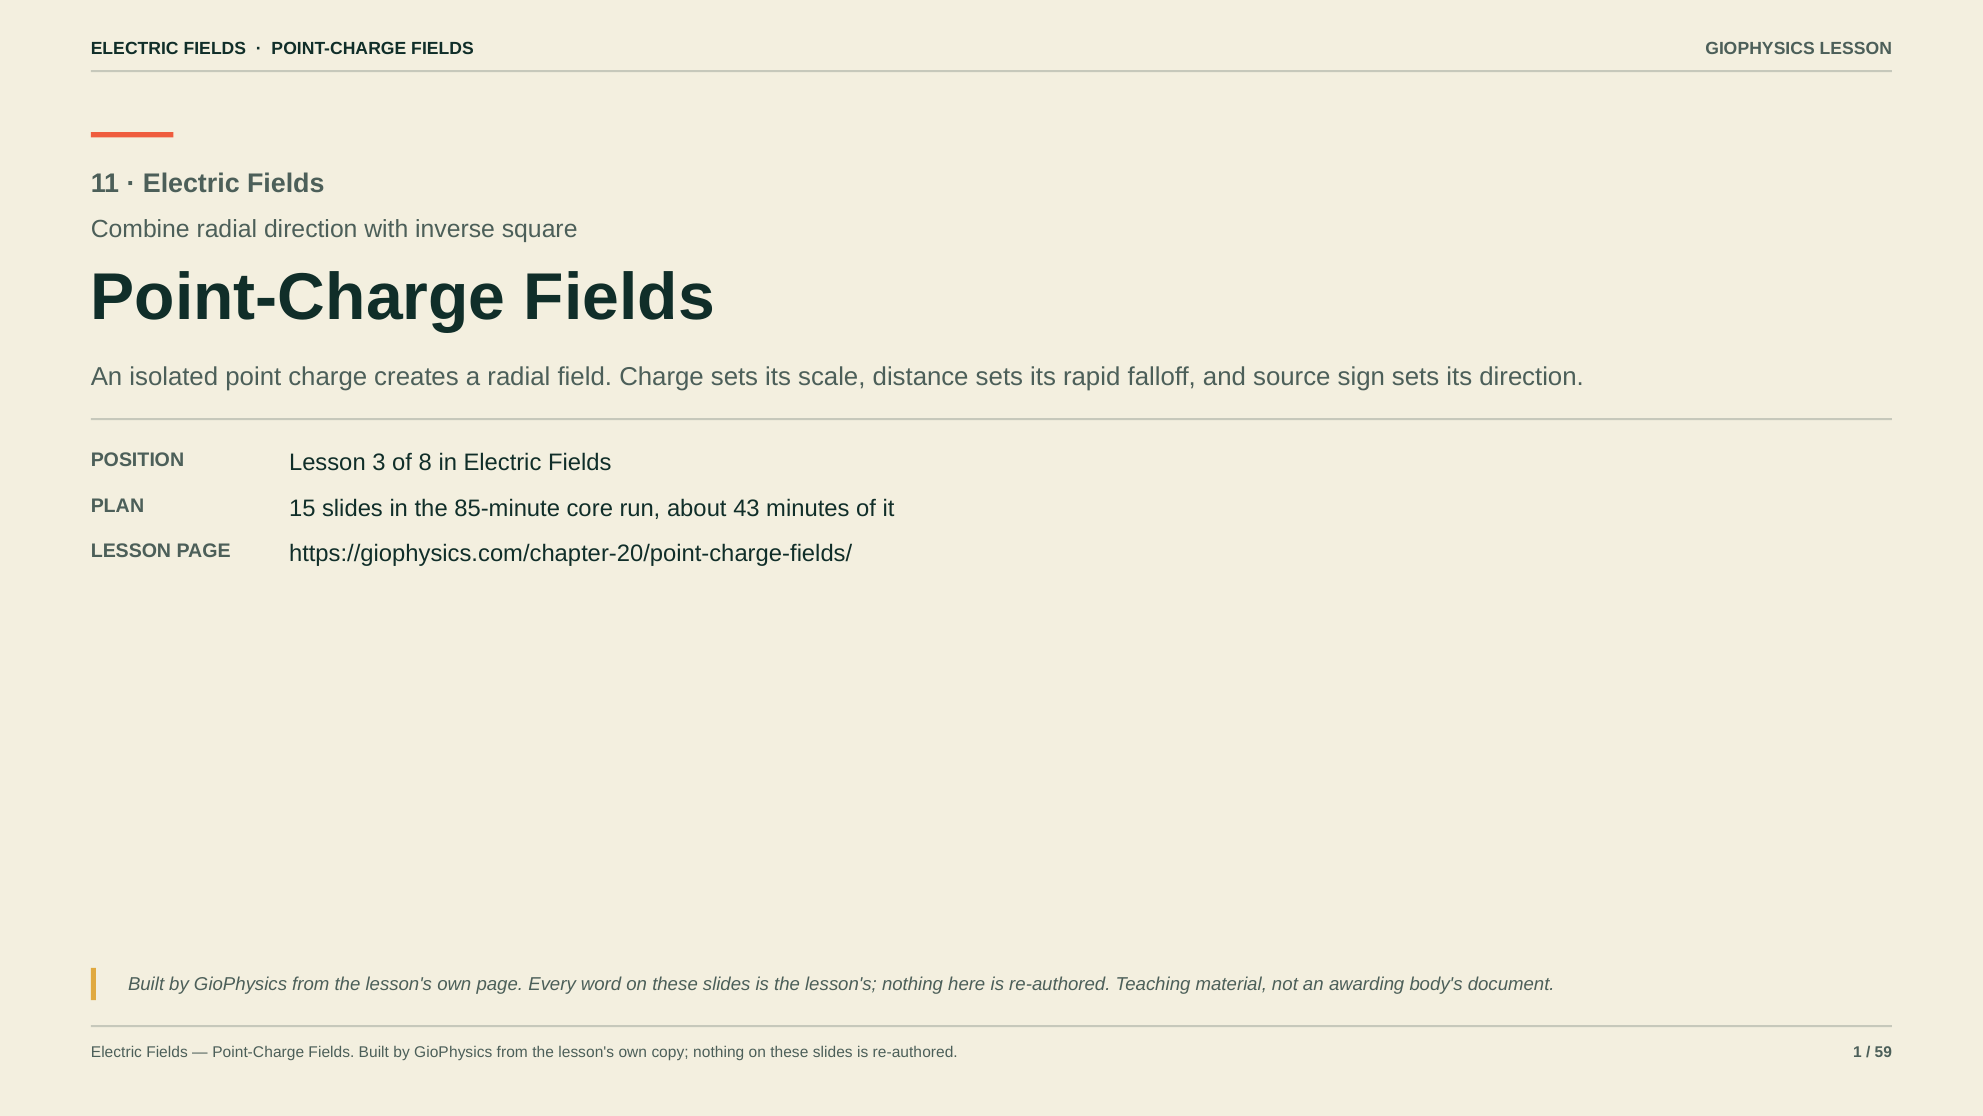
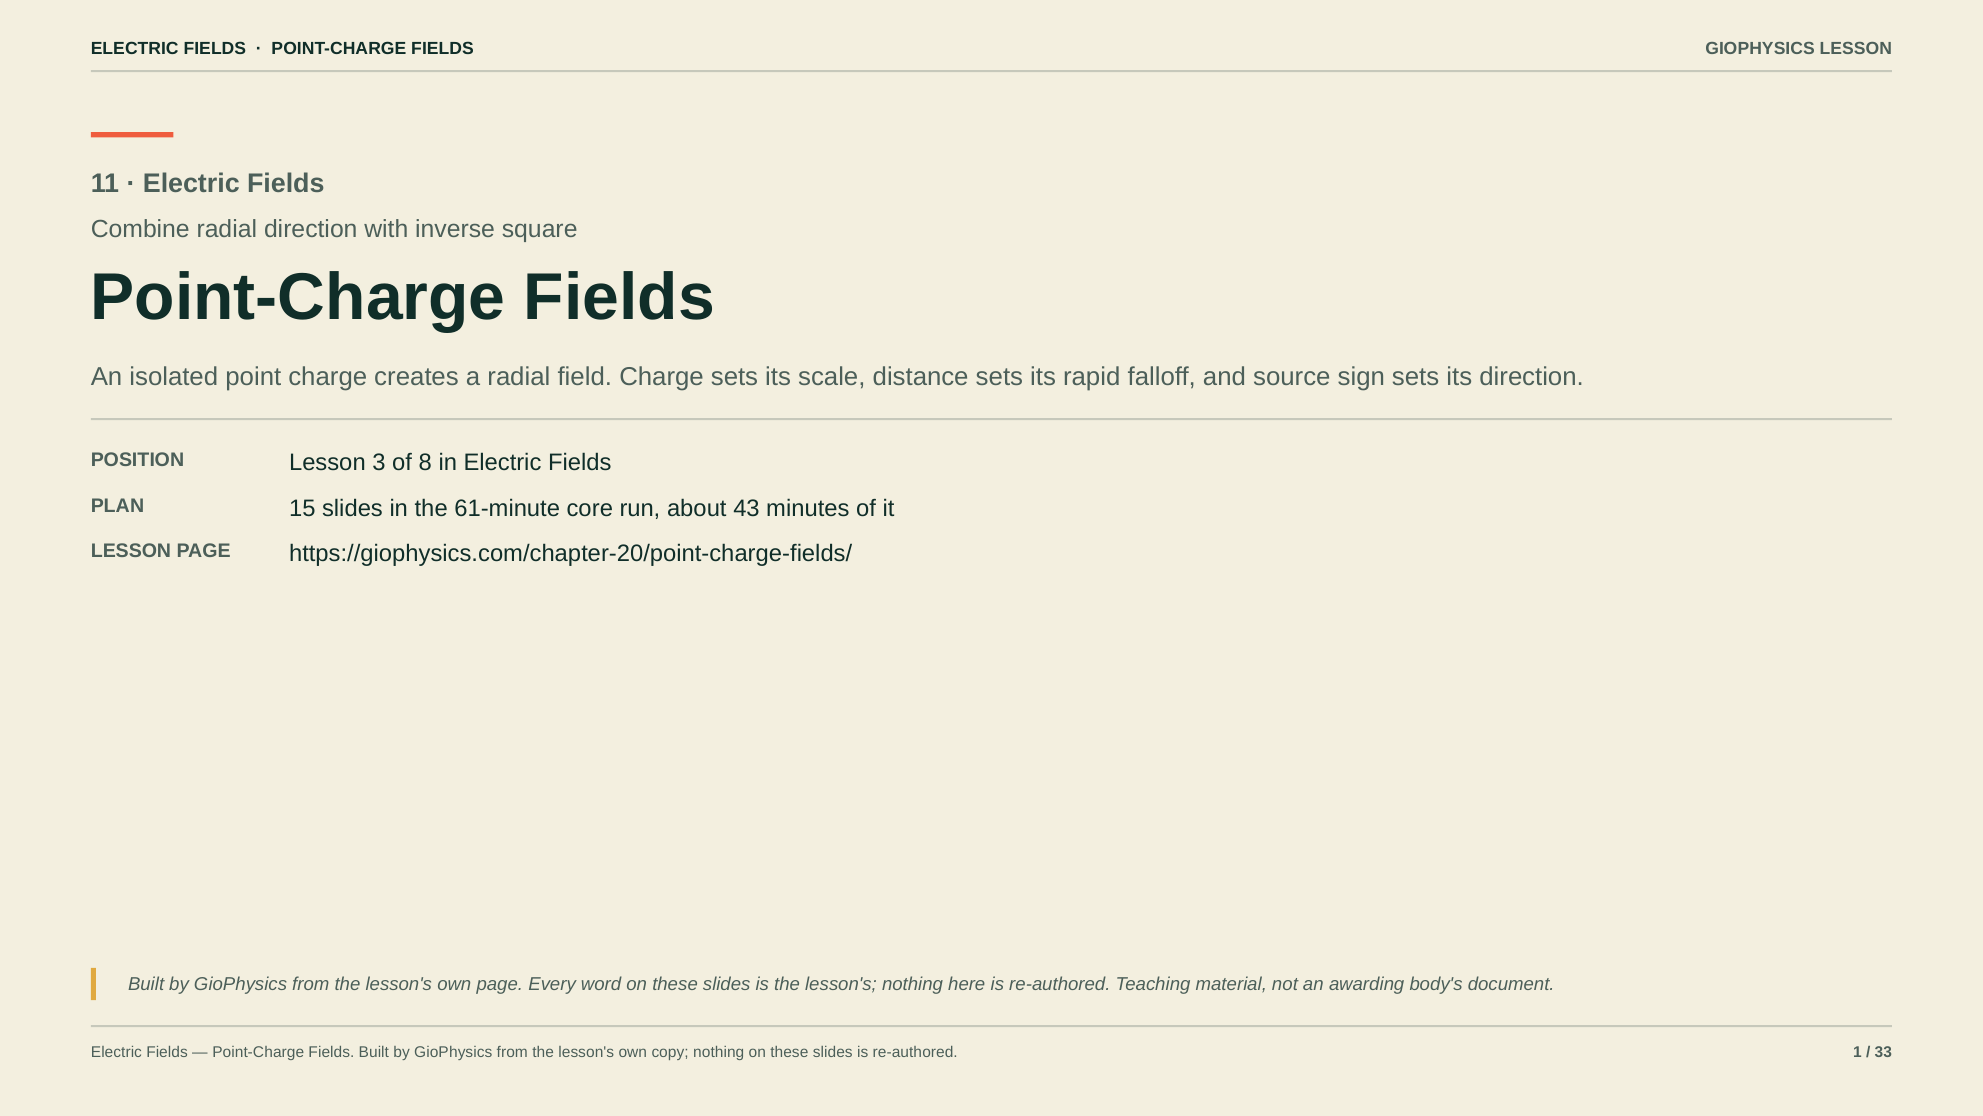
85-minute: 85-minute -> 61-minute
59: 59 -> 33
